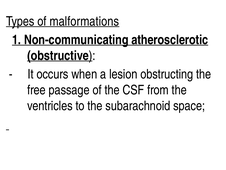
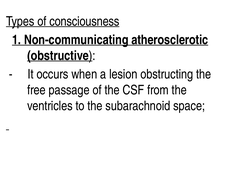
malformations: malformations -> consciousness
